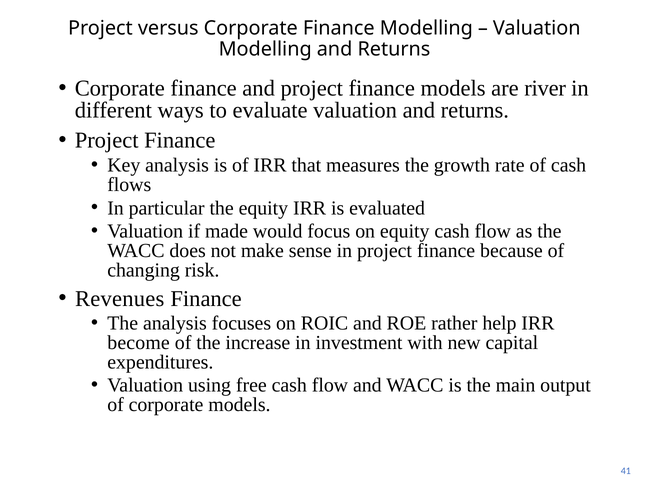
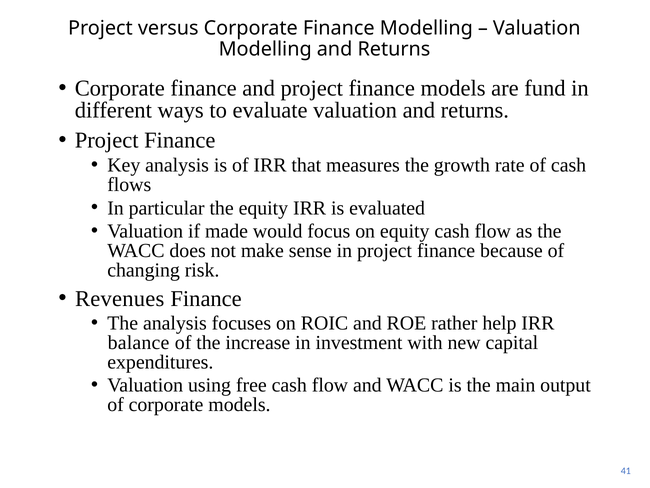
river: river -> fund
become: become -> balance
